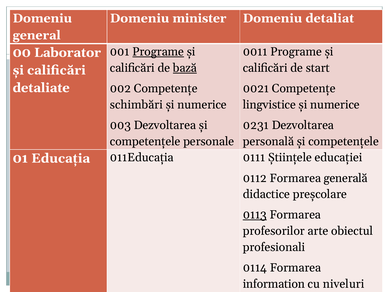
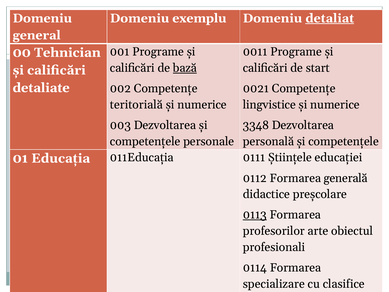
minister: minister -> exemplu
detaliat underline: none -> present
Laborator: Laborator -> Tehnician
Programe at (158, 52) underline: present -> none
schimbări: schimbări -> teritorială
0231: 0231 -> 3348
information: information -> specializare
niveluri: niveluri -> clasifice
